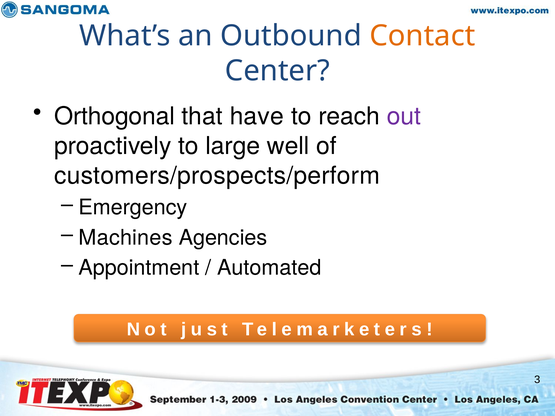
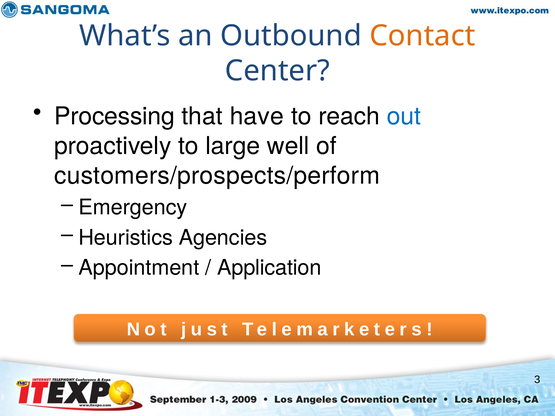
Orthogonal: Orthogonal -> Processing
out colour: purple -> blue
Machines: Machines -> Heuristics
Automated: Automated -> Application
